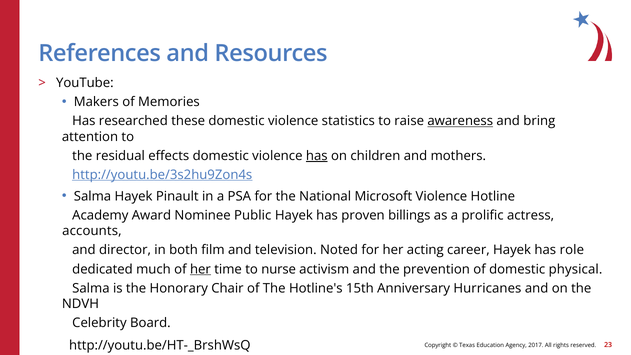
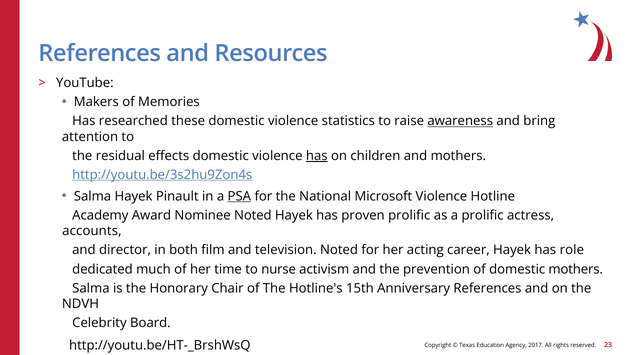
PSA underline: none -> present
Nominee Public: Public -> Noted
proven billings: billings -> prolific
her at (200, 269) underline: present -> none
domestic physical: physical -> mothers
Anniversary Hurricanes: Hurricanes -> References
